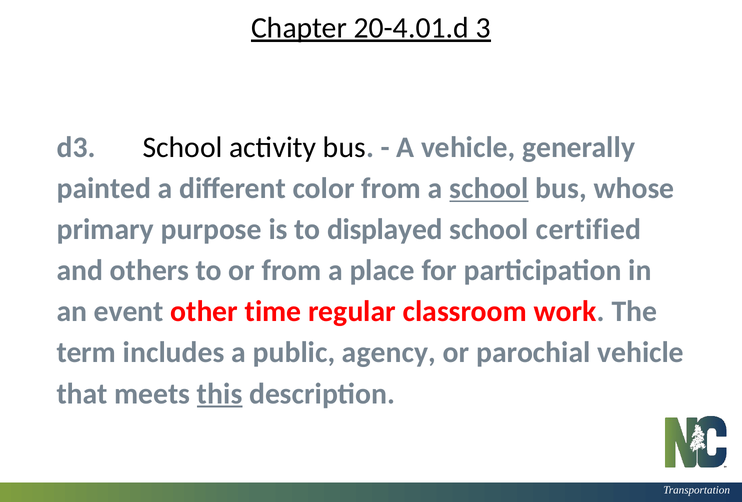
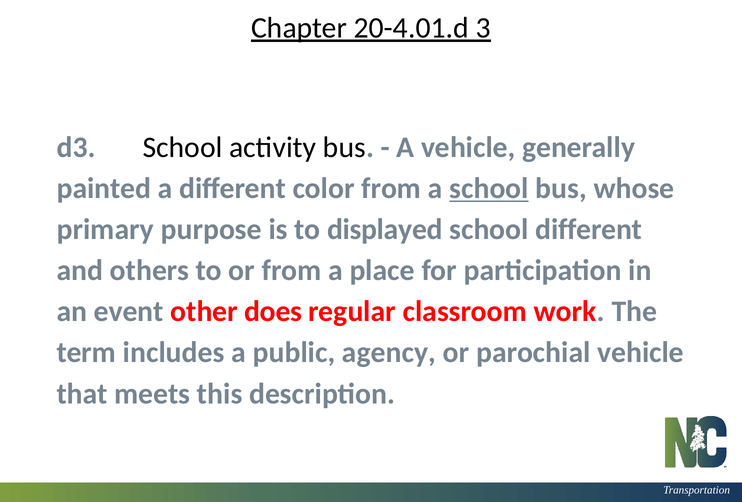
school certified: certified -> different
time: time -> does
this underline: present -> none
